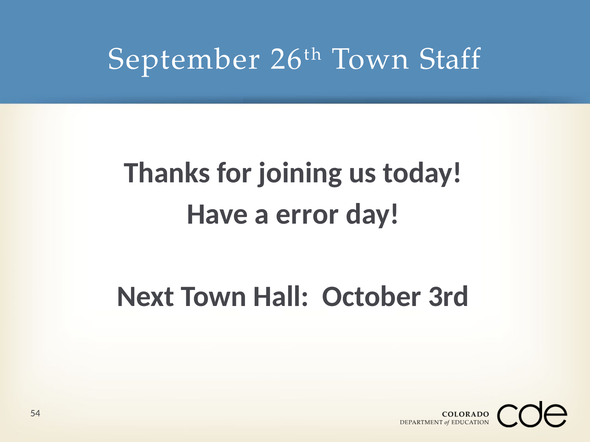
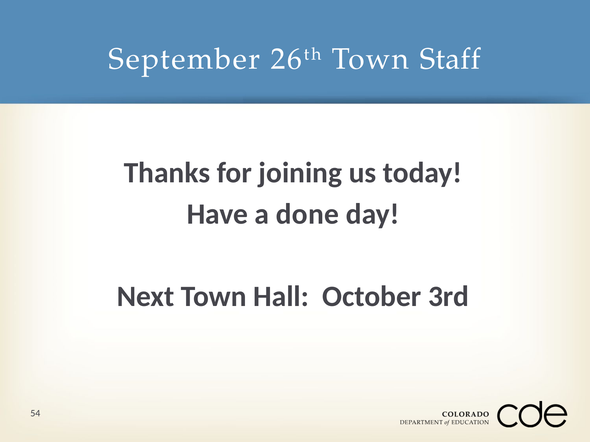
error: error -> done
